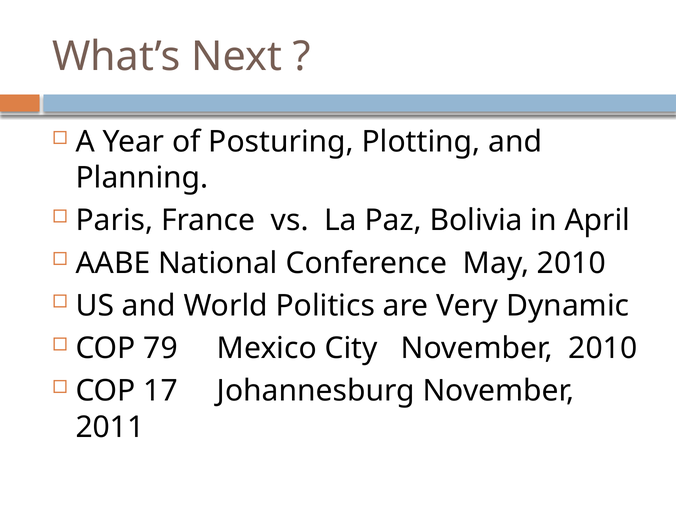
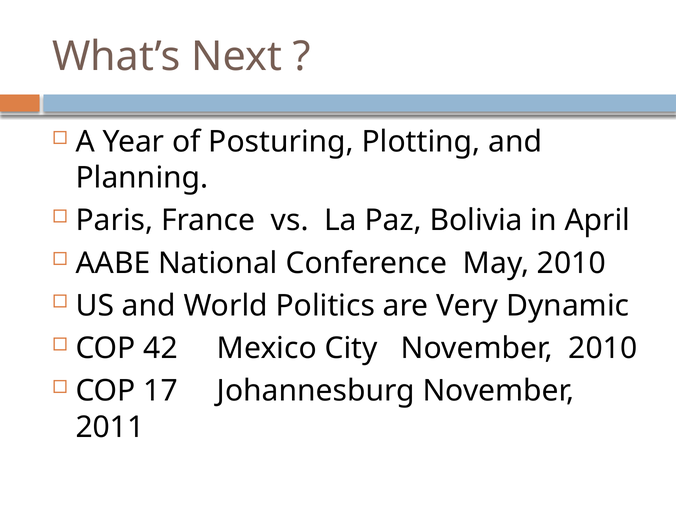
79: 79 -> 42
